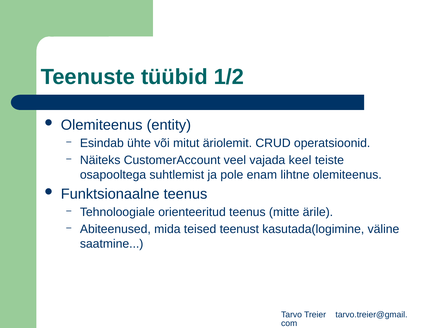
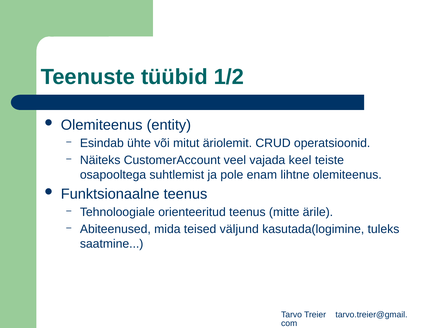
teenust: teenust -> väljund
väline: väline -> tuleks
